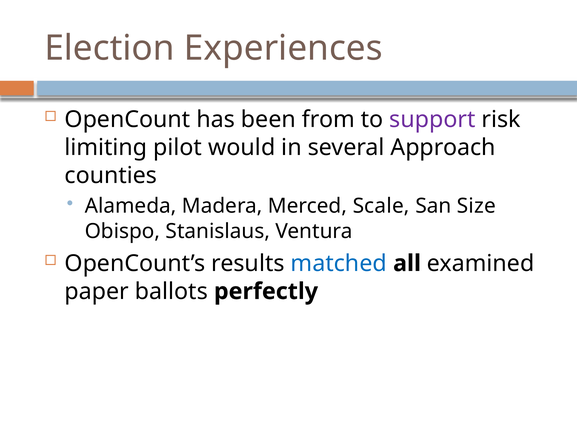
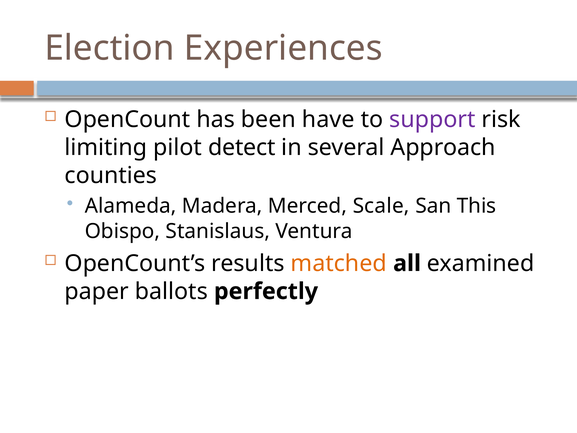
from: from -> have
would: would -> detect
Size: Size -> This
matched colour: blue -> orange
